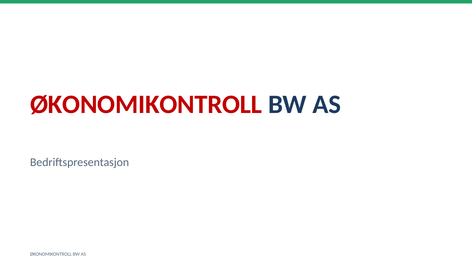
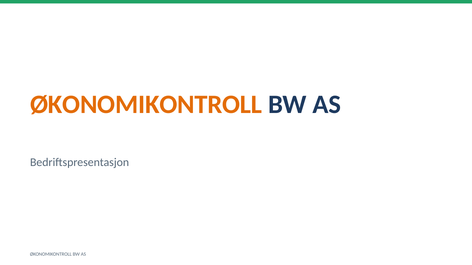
ØKONOMIKONTROLL at (146, 105) colour: red -> orange
